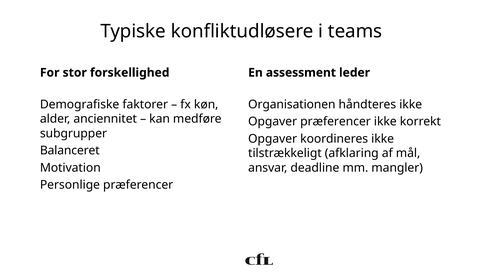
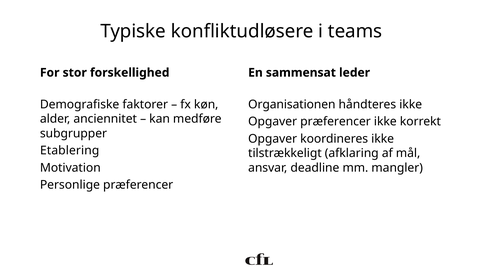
assessment: assessment -> sammensat
Balanceret: Balanceret -> Etablering
